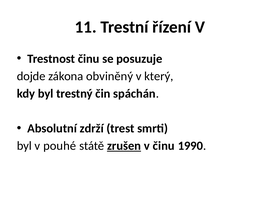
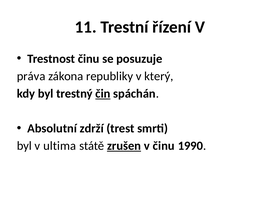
dojde: dojde -> práva
obviněný: obviněný -> republiky
čin underline: none -> present
pouhé: pouhé -> ultima
